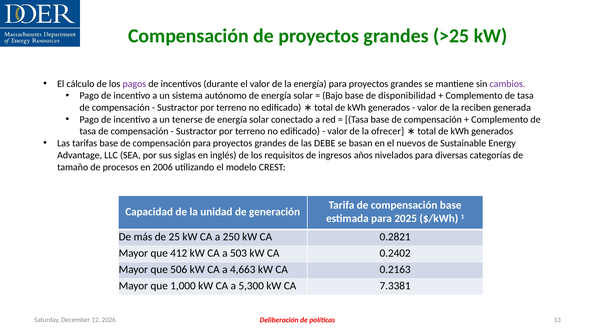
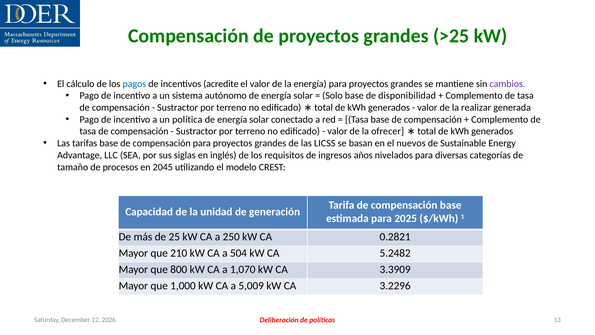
pagos colour: purple -> blue
durante: durante -> acredite
Bajo: Bajo -> Solo
reciben: reciben -> realizar
tenerse: tenerse -> política
DEBE: DEBE -> LICSS
2006: 2006 -> 2045
412: 412 -> 210
503: 503 -> 504
0.2402: 0.2402 -> 5.2482
506: 506 -> 800
4,663: 4,663 -> 1,070
0.2163: 0.2163 -> 3.3909
5,300: 5,300 -> 5,009
7.3381: 7.3381 -> 3.2296
